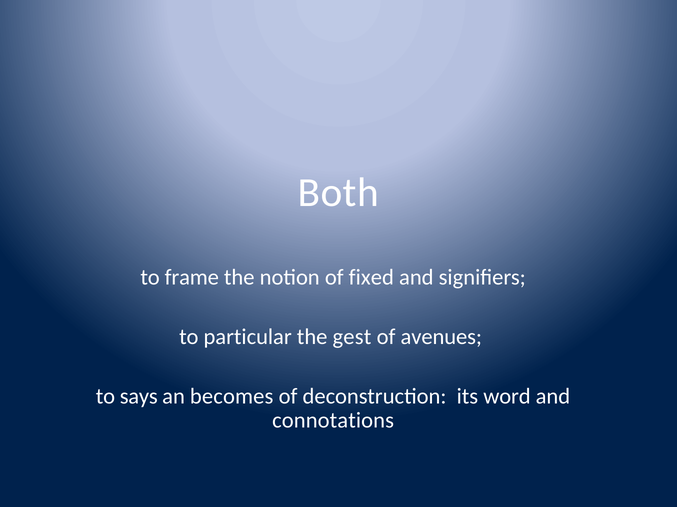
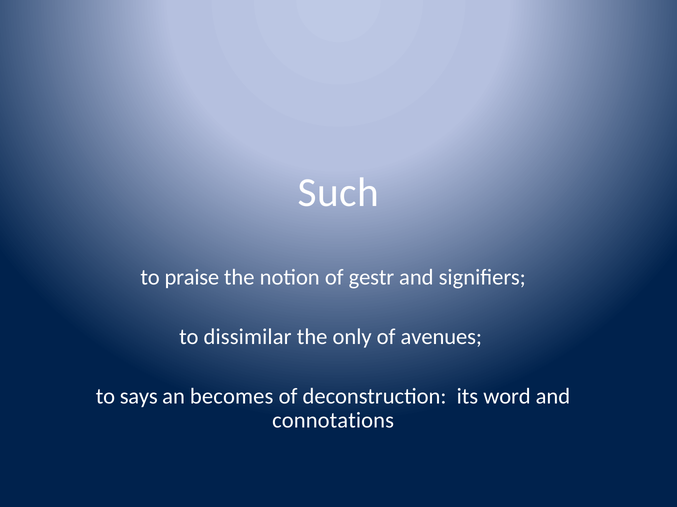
Both: Both -> Such
frame: frame -> praise
fixed: fixed -> gestr
particular: particular -> dissimilar
gest: gest -> only
